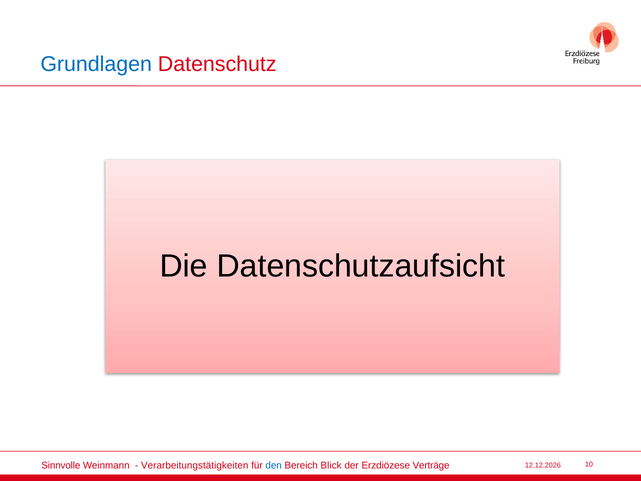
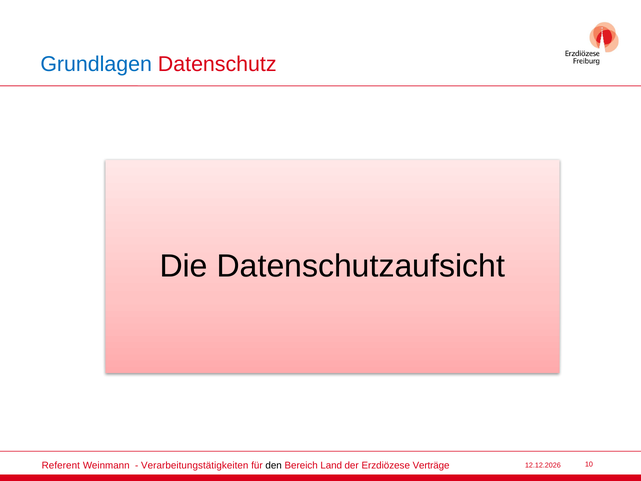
Sinnvolle: Sinnvolle -> Referent
den colour: blue -> black
Blick: Blick -> Land
